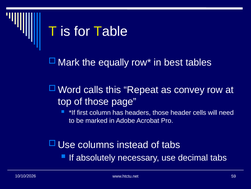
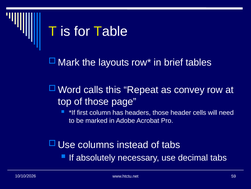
equally: equally -> layouts
best: best -> brief
